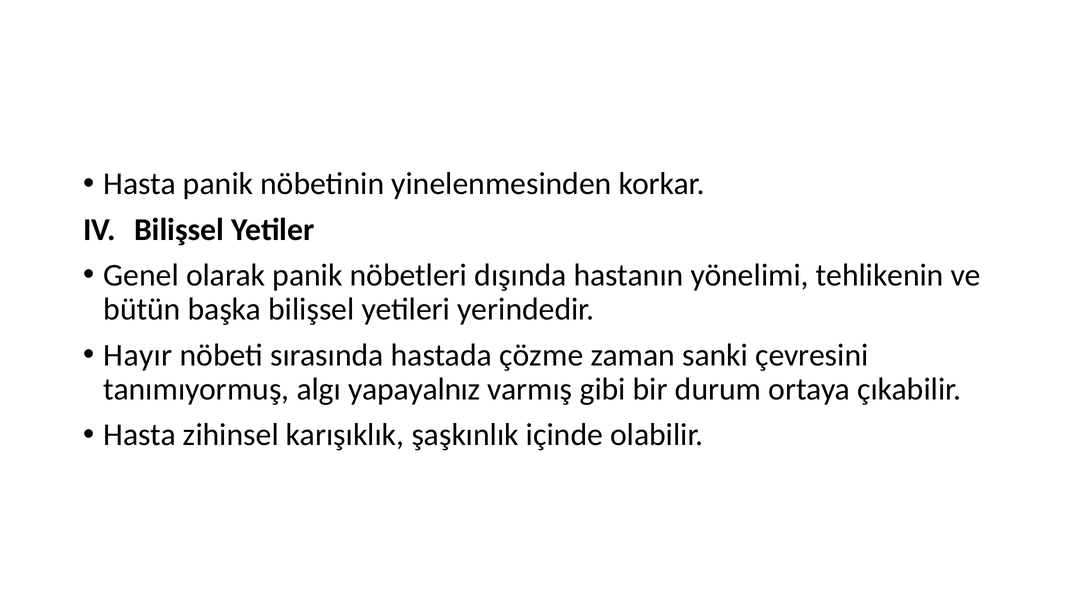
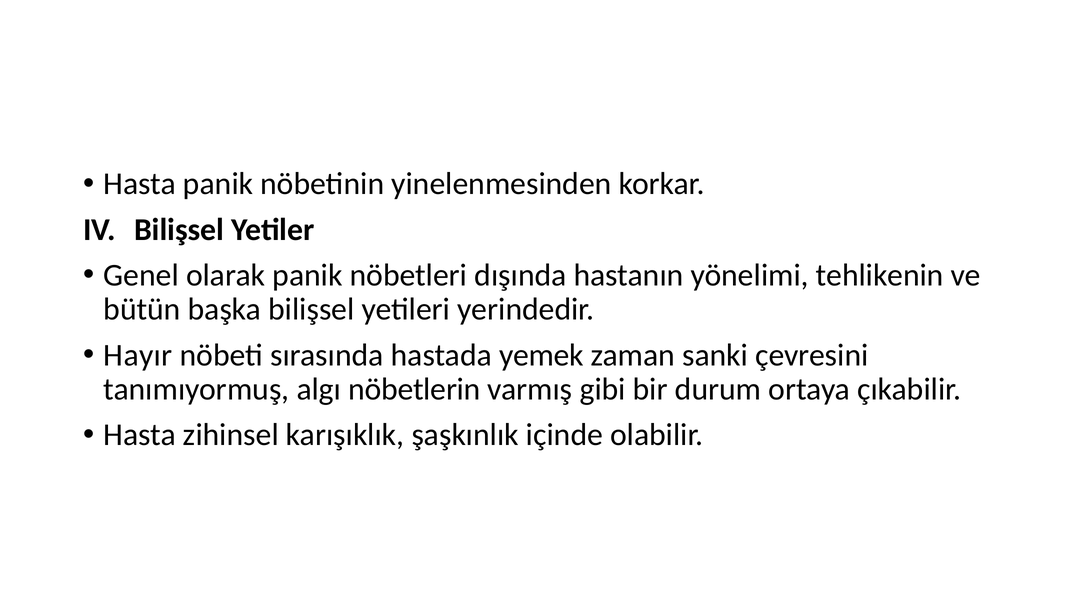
çözme: çözme -> yemek
yapayalnız: yapayalnız -> nöbetlerin
